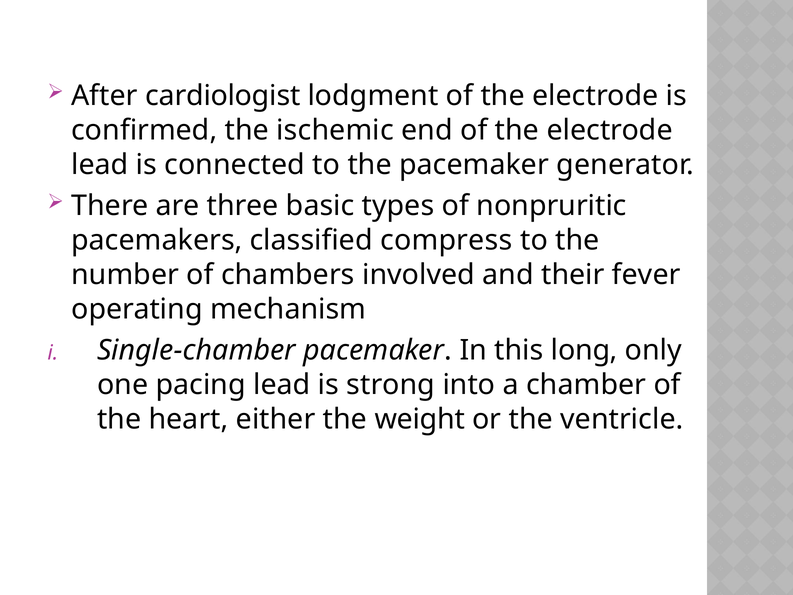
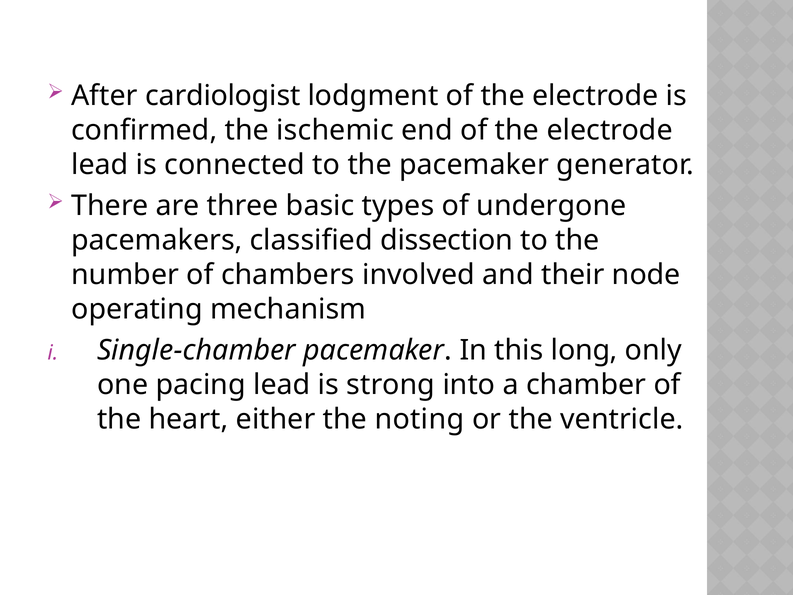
nonpruritic: nonpruritic -> undergone
compress: compress -> dissection
fever: fever -> node
weight: weight -> noting
